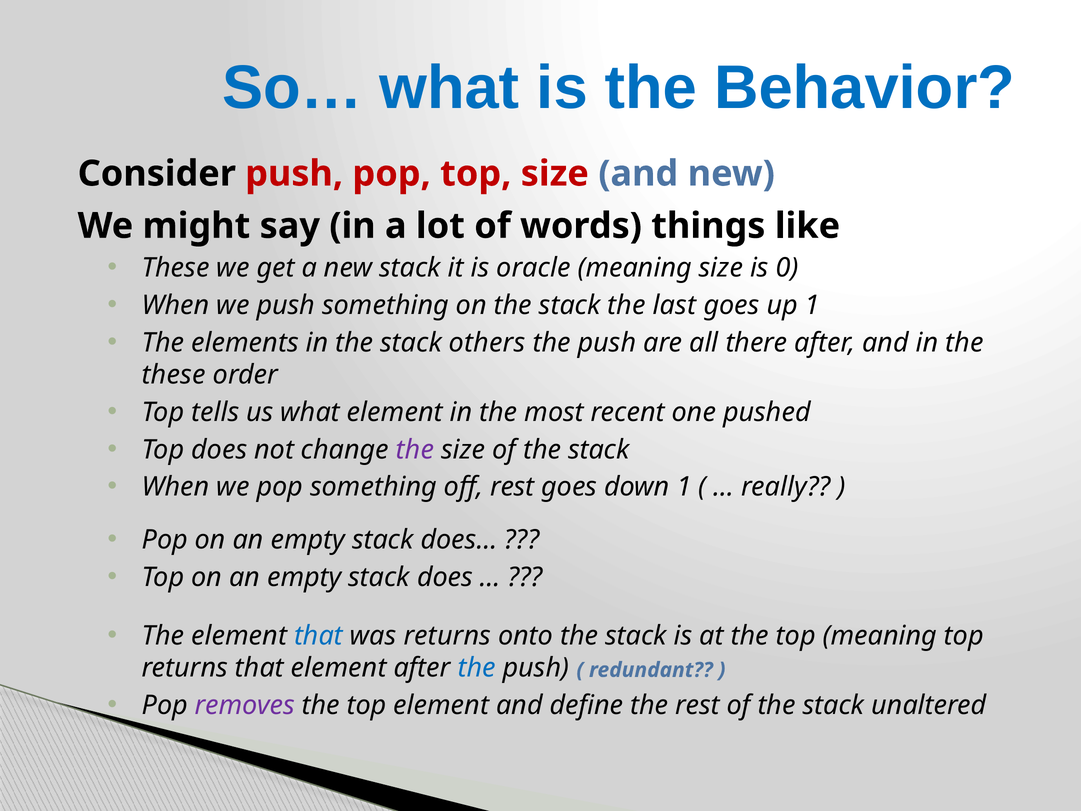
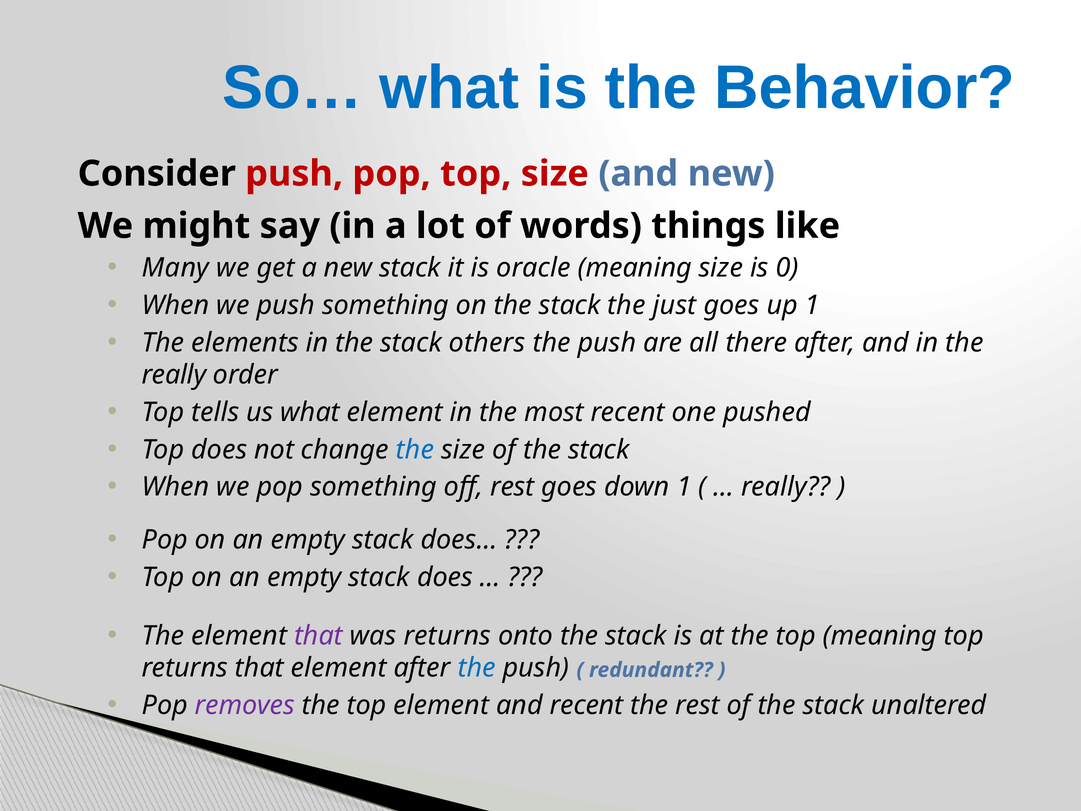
These at (176, 268): These -> Many
last: last -> just
these at (174, 375): these -> really
the at (415, 449) colour: purple -> blue
that at (318, 635) colour: blue -> purple
and define: define -> recent
